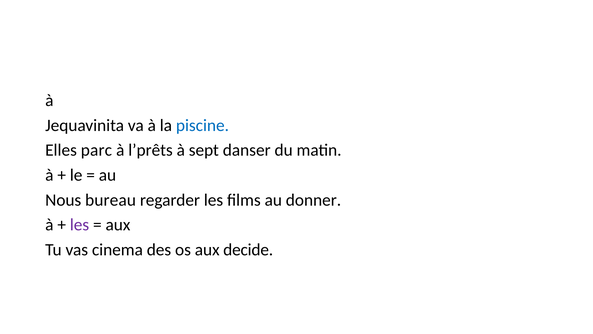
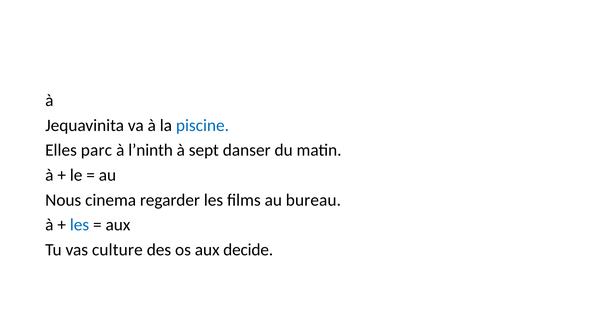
l’prêts: l’prêts -> l’ninth
bureau: bureau -> cinema
donner: donner -> bureau
les at (80, 225) colour: purple -> blue
cinema: cinema -> culture
